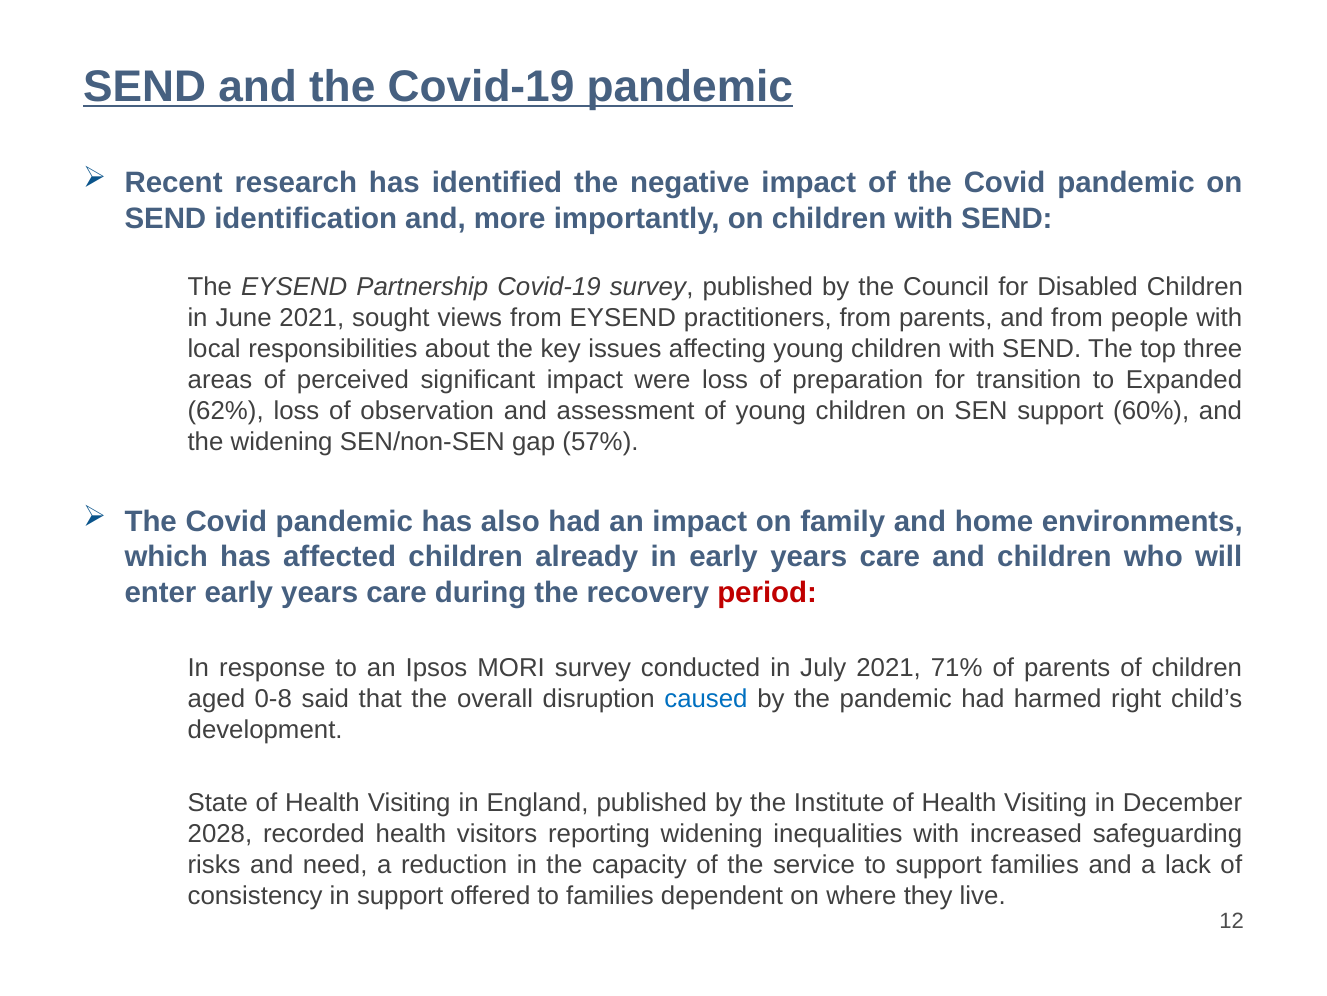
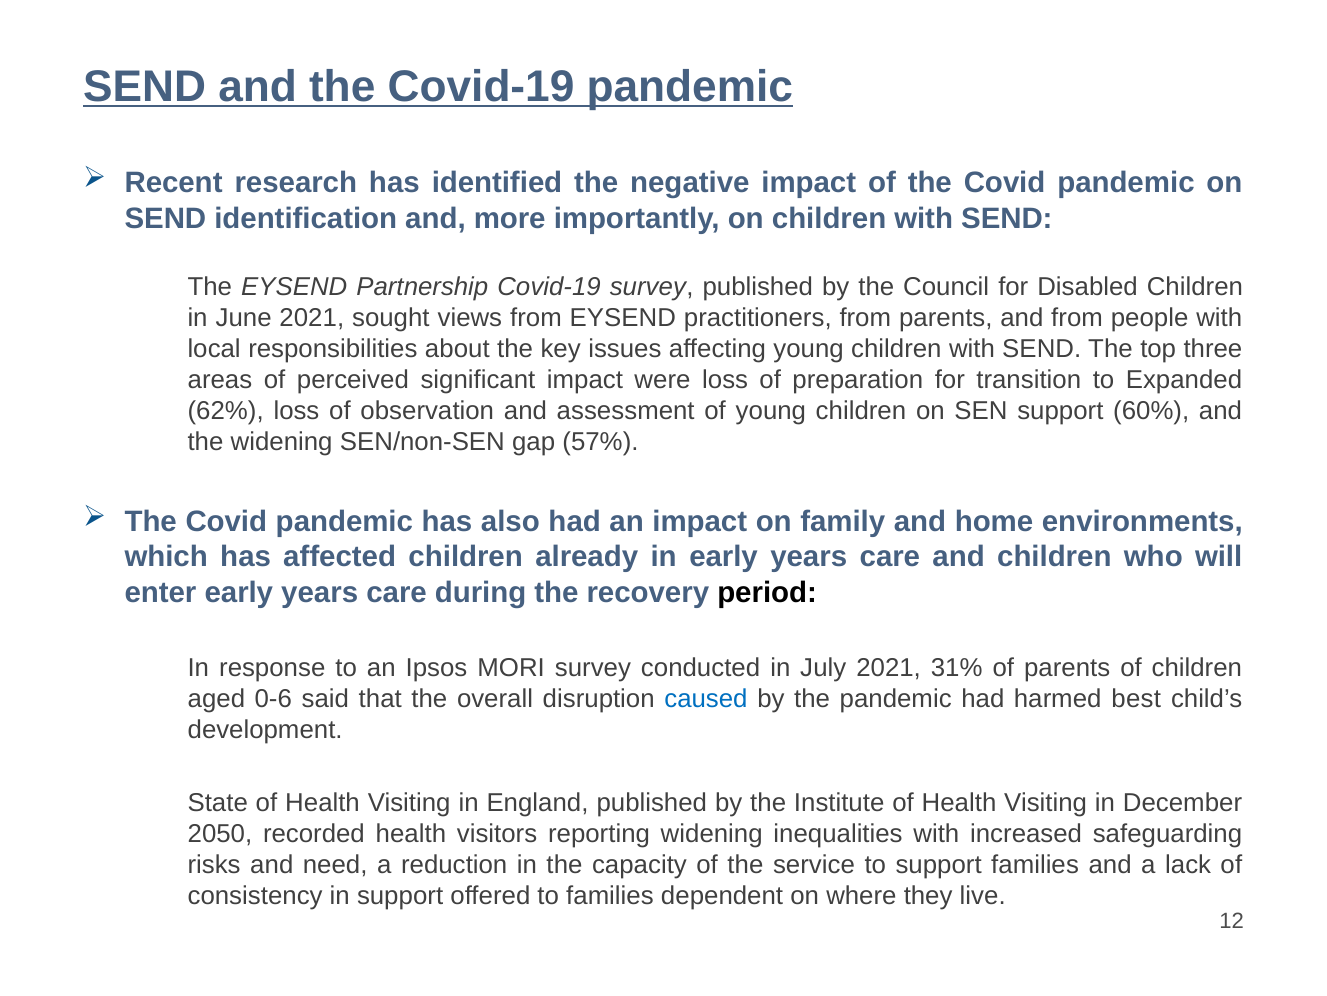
period colour: red -> black
71%: 71% -> 31%
0-8: 0-8 -> 0-6
right: right -> best
2028: 2028 -> 2050
